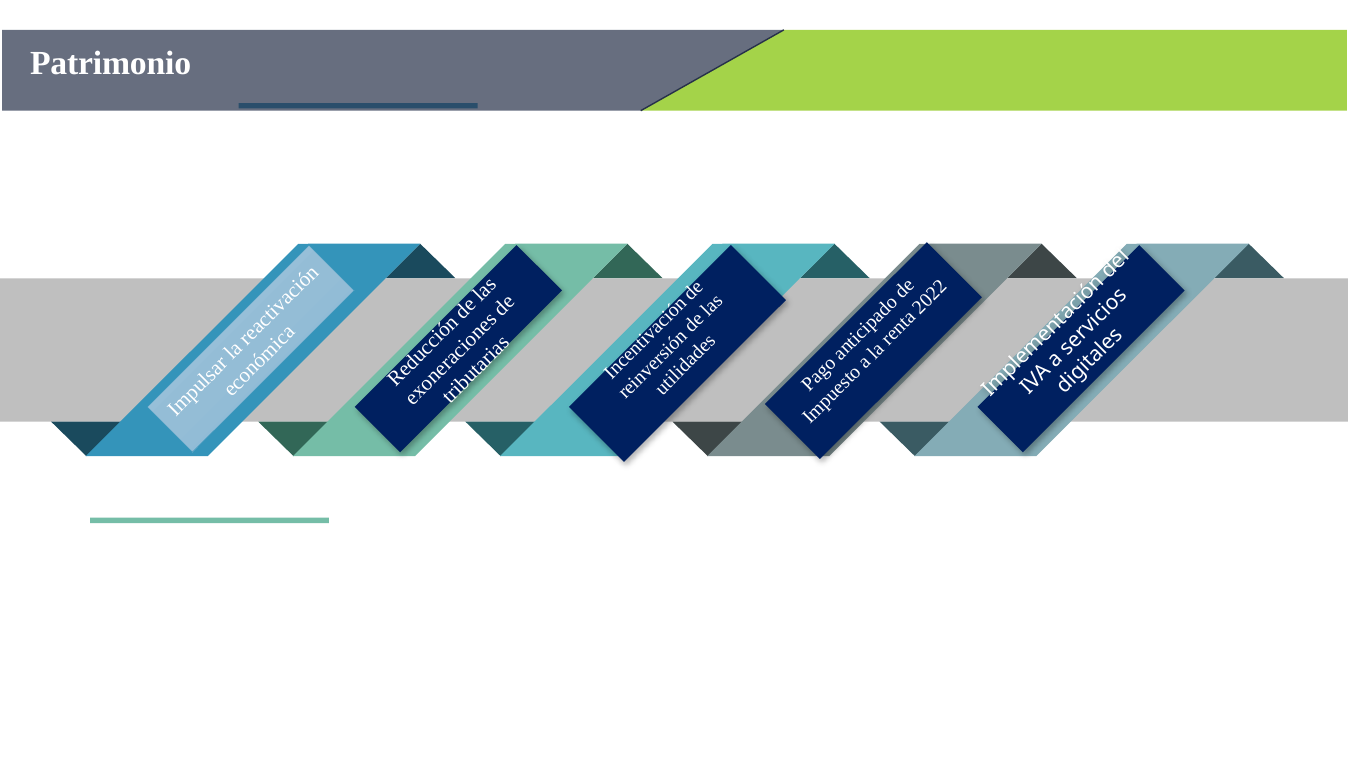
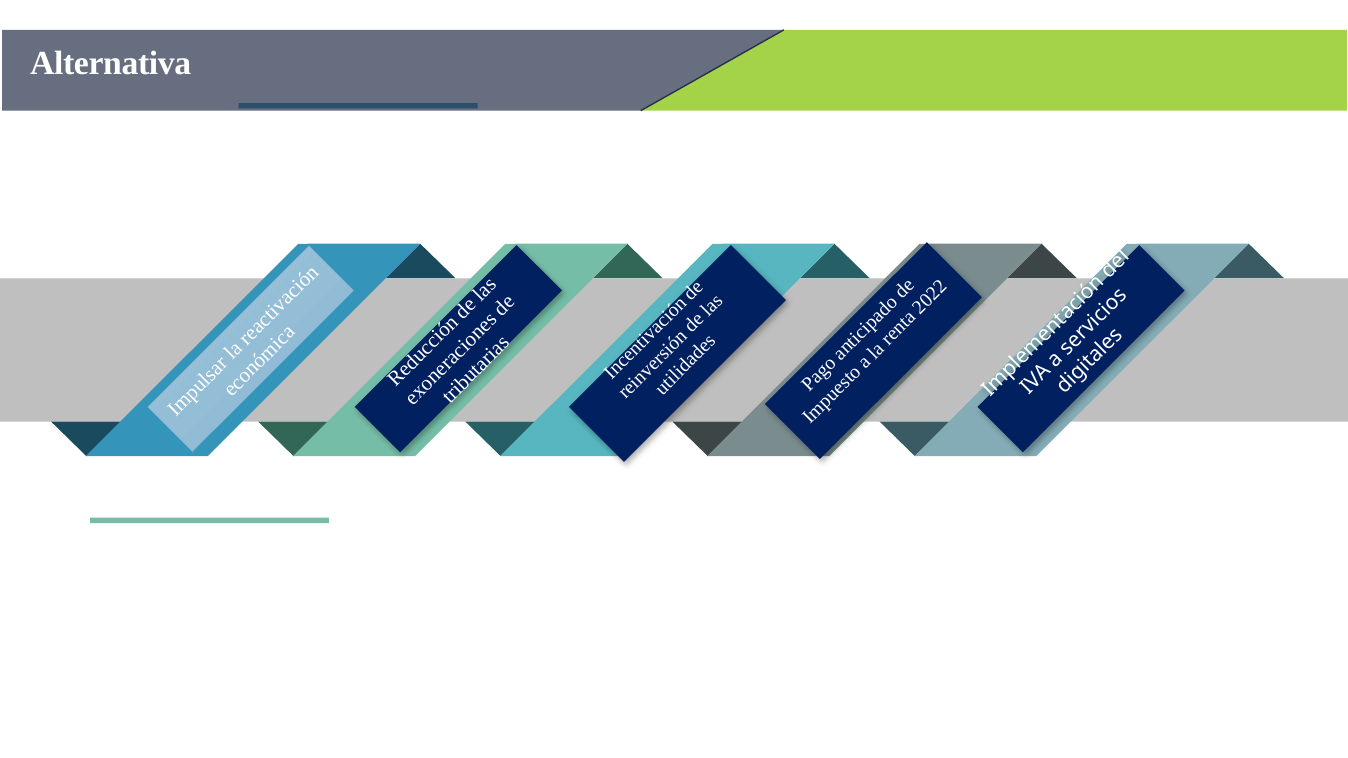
Patrimonio: Patrimonio -> Alternativa
